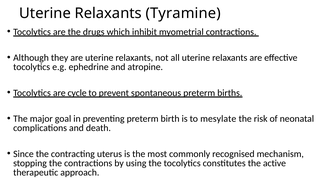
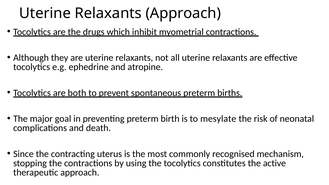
Relaxants Tyramine: Tyramine -> Approach
cycle: cycle -> both
